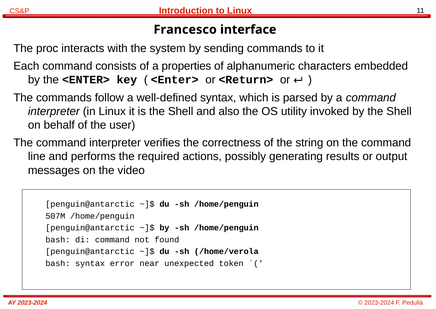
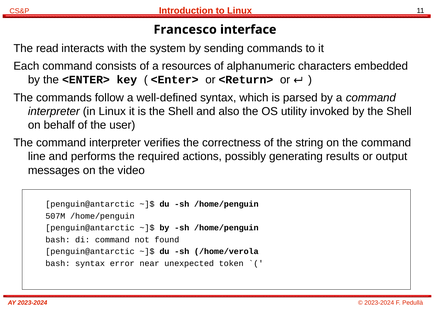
proc: proc -> read
properties: properties -> resources
